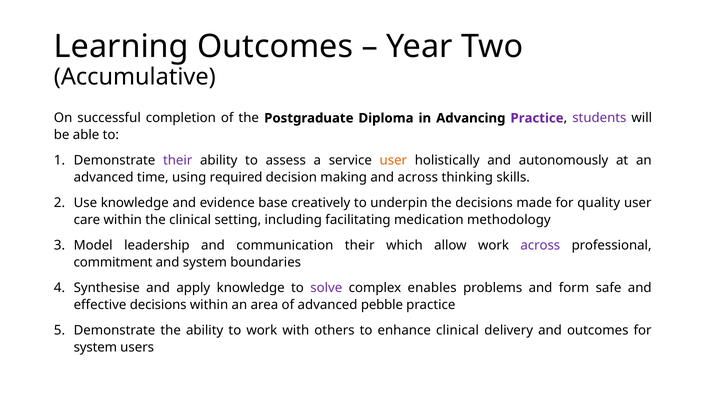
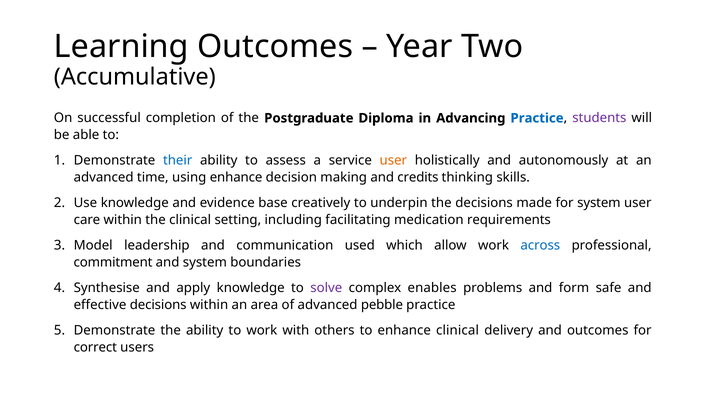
Practice at (537, 118) colour: purple -> blue
their at (178, 161) colour: purple -> blue
using required: required -> enhance
and across: across -> credits
for quality: quality -> system
methodology: methodology -> requirements
communication their: their -> used
across at (540, 246) colour: purple -> blue
system at (95, 347): system -> correct
